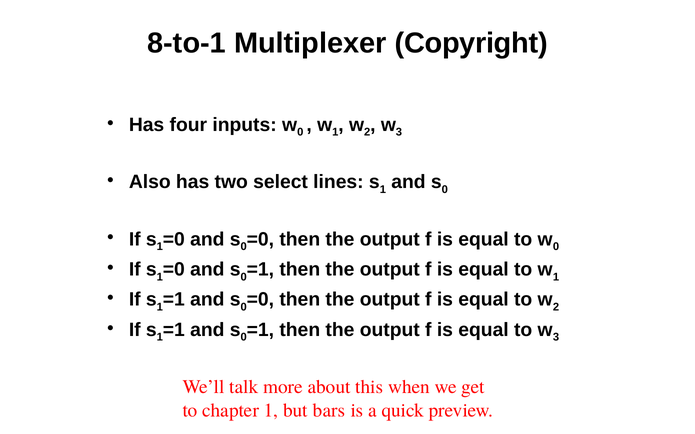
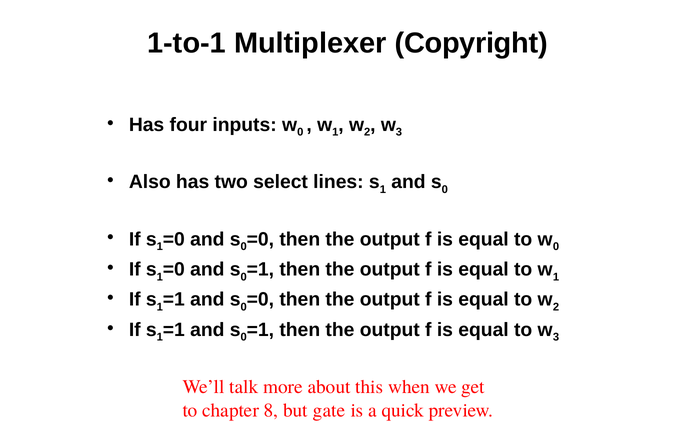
8-to-1: 8-to-1 -> 1-to-1
chapter 1: 1 -> 8
bars: bars -> gate
